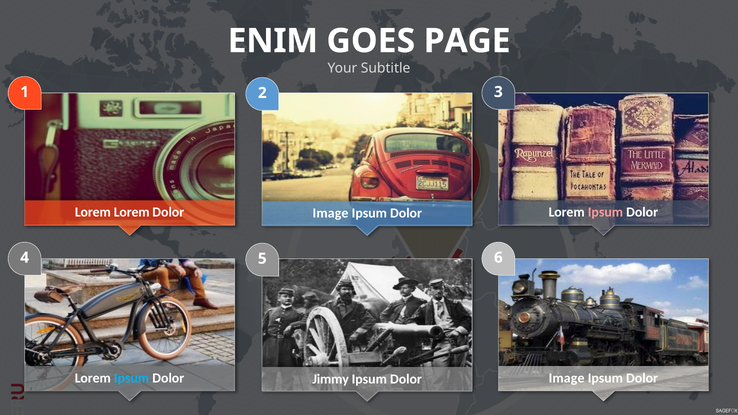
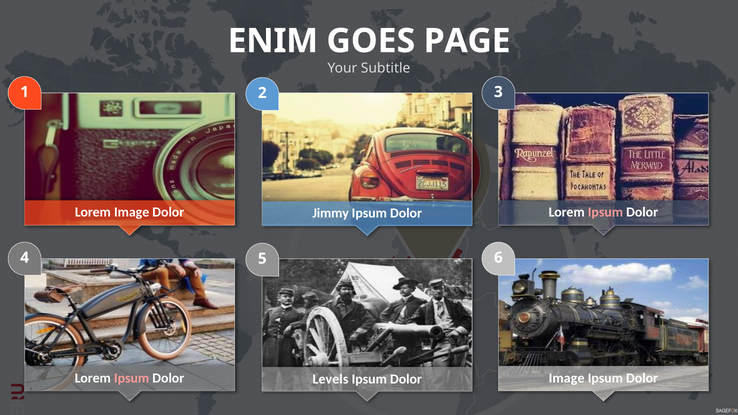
Lorem Lorem: Lorem -> Image
Image at (331, 213): Image -> Jimmy
Ipsum at (132, 378) colour: light blue -> pink
Jimmy: Jimmy -> Levels
